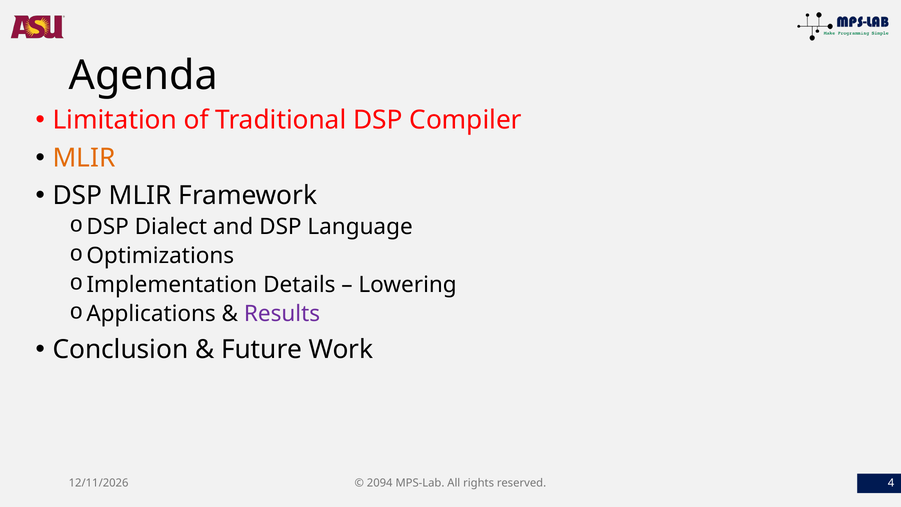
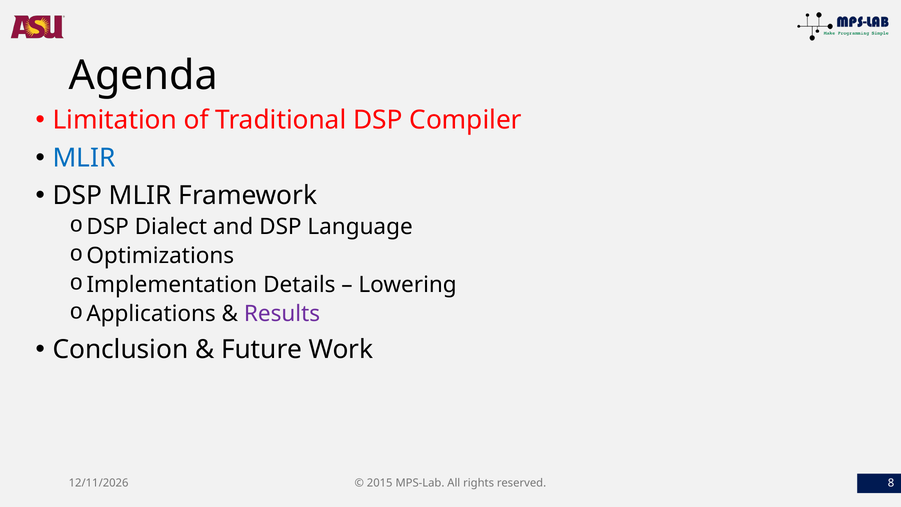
MLIR at (84, 158) colour: orange -> blue
2094: 2094 -> 2015
4: 4 -> 8
